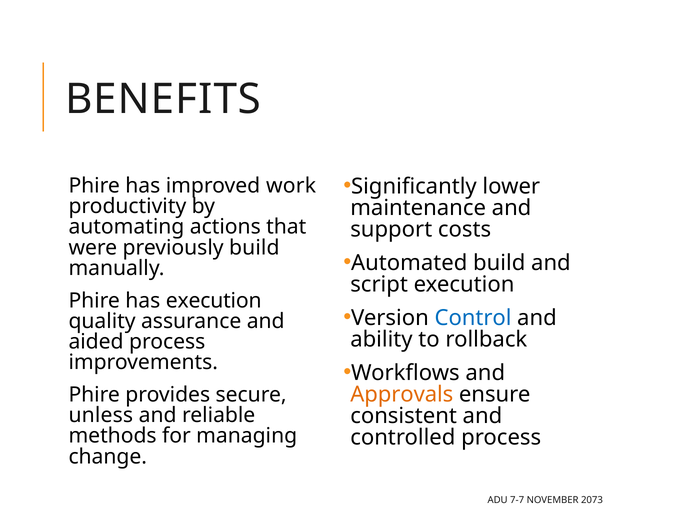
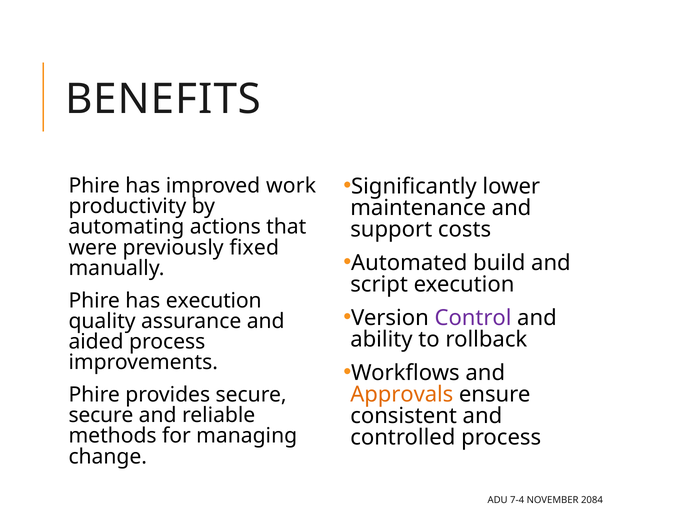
previously build: build -> fixed
Control colour: blue -> purple
unless at (101, 415): unless -> secure
7-7: 7-7 -> 7-4
2073: 2073 -> 2084
